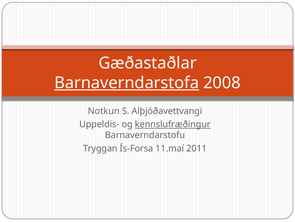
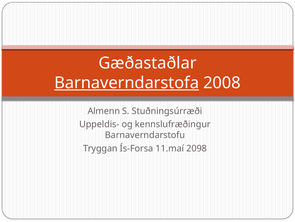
Notkun: Notkun -> Almenn
Alþjóðavettvangi: Alþjóðavettvangi -> Stuðningsúrræði
kennslufræðingur underline: present -> none
2011: 2011 -> 2098
